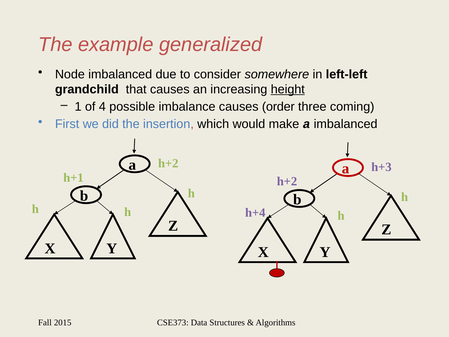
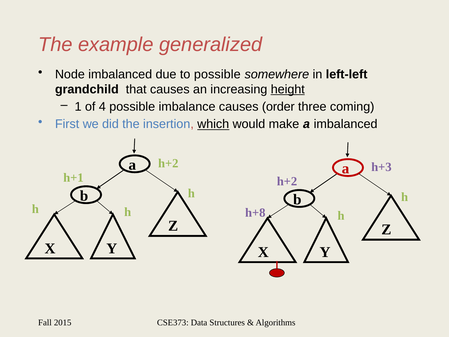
to consider: consider -> possible
which underline: none -> present
h+4: h+4 -> h+8
